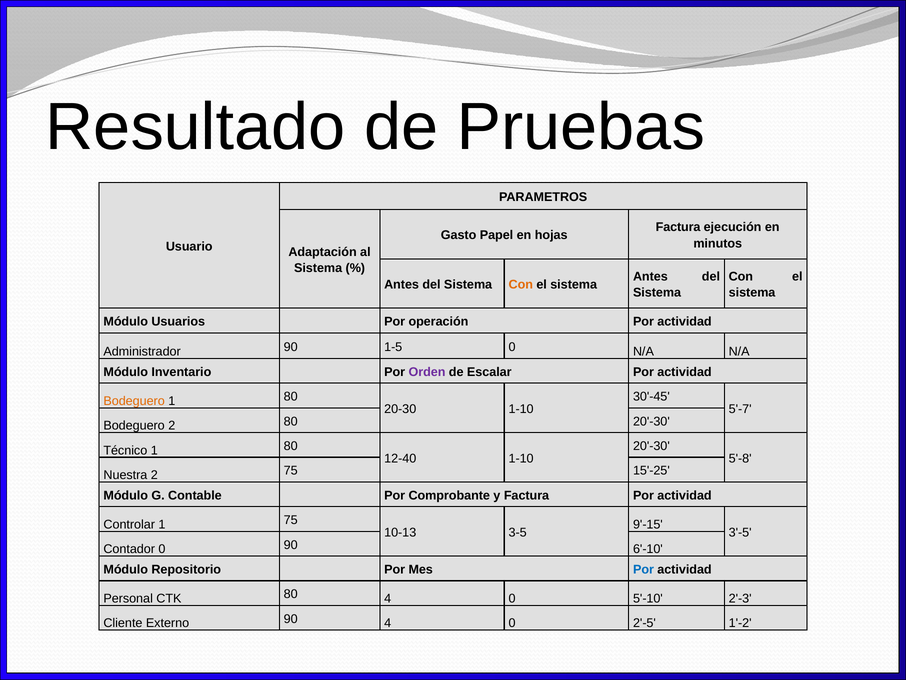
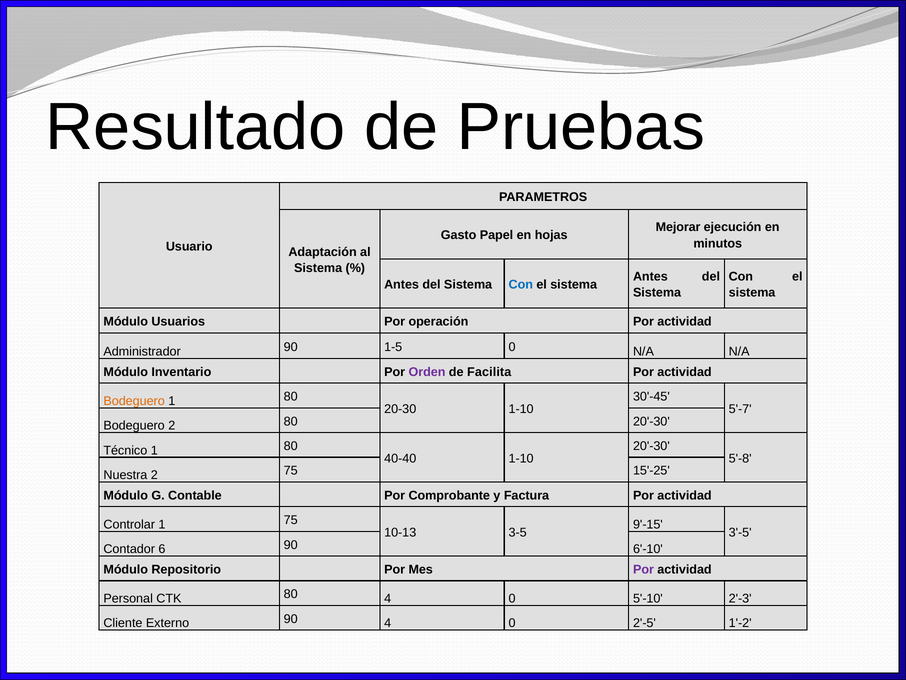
Factura at (678, 227): Factura -> Mejorar
Con at (521, 284) colour: orange -> blue
Escalar: Escalar -> Facilita
12-40: 12-40 -> 40-40
Contador 0: 0 -> 6
Por at (643, 569) colour: blue -> purple
